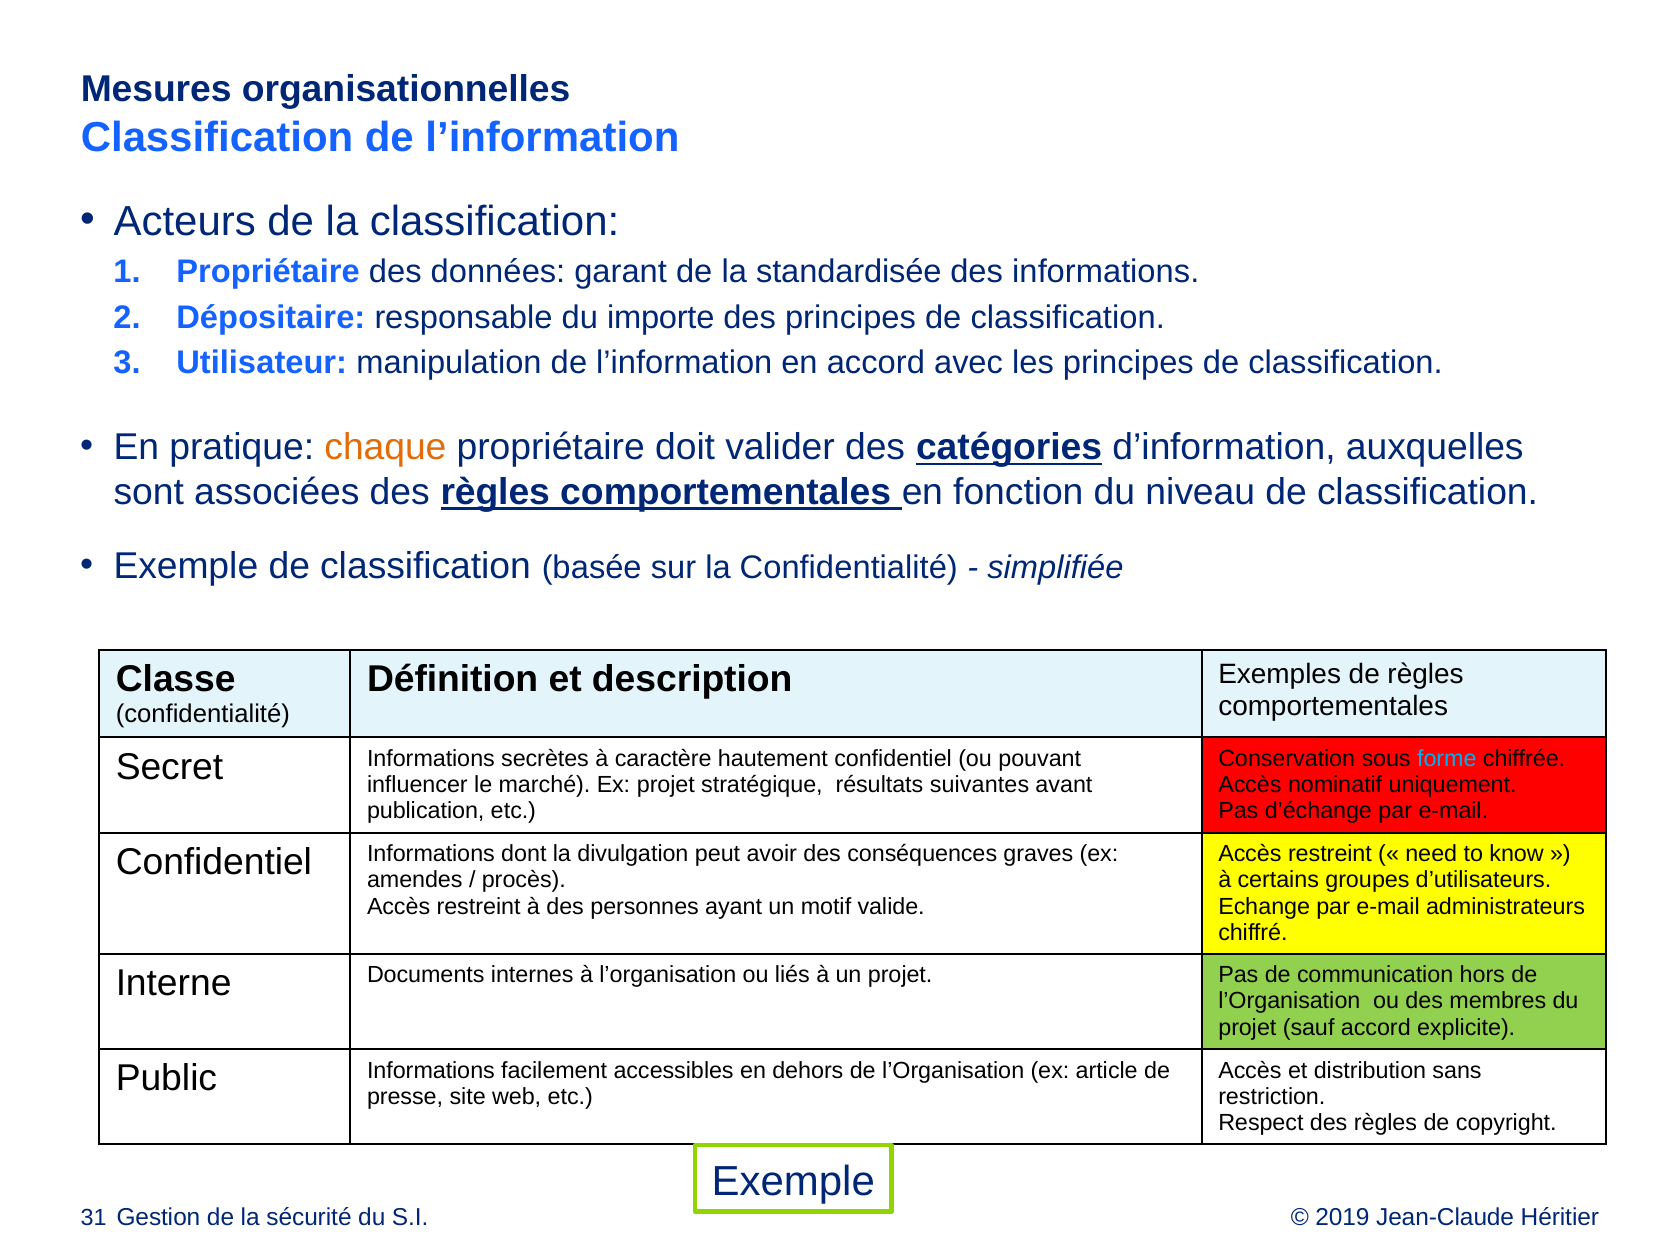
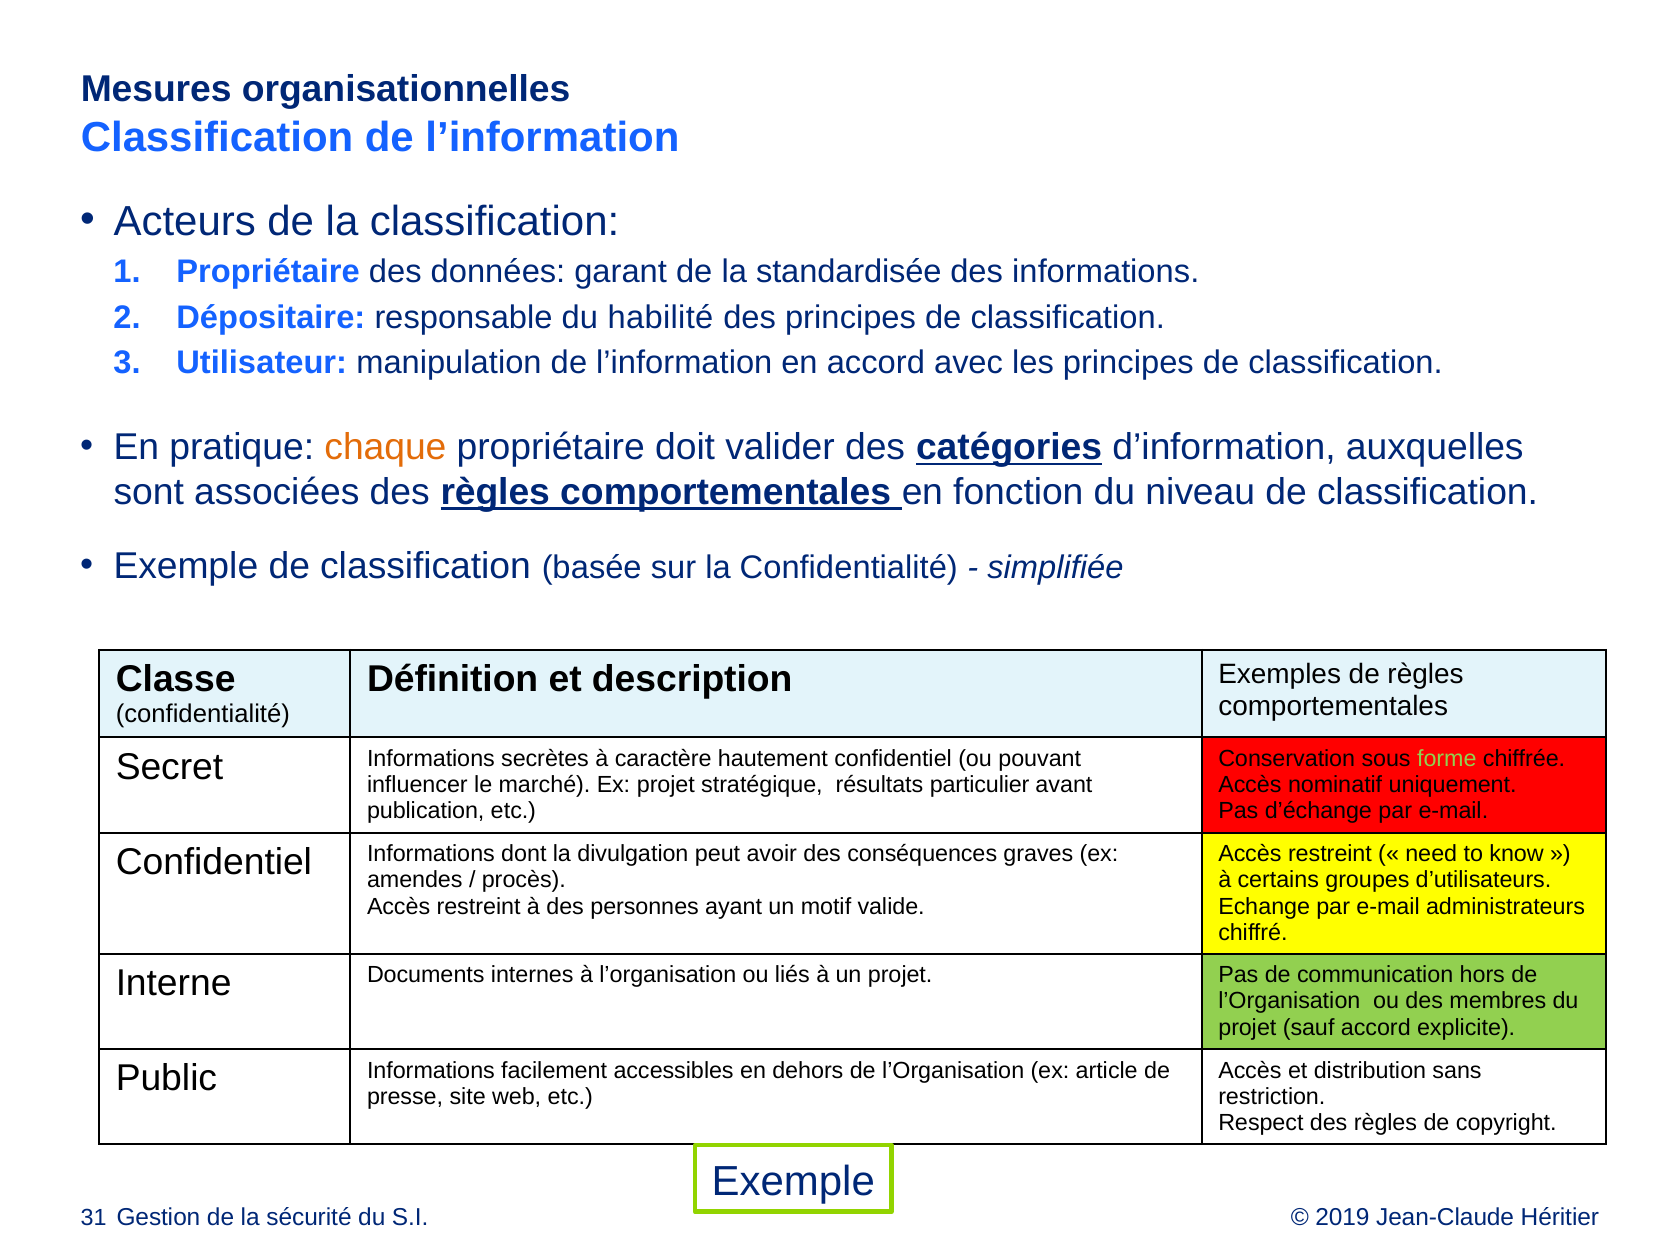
importe: importe -> habilité
forme colour: light blue -> light green
suivantes: suivantes -> particulier
